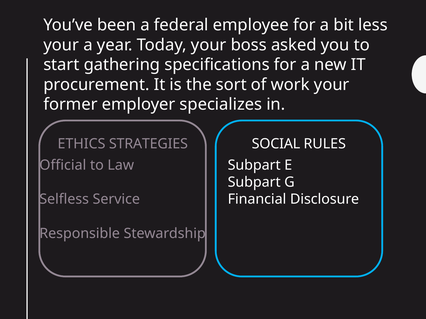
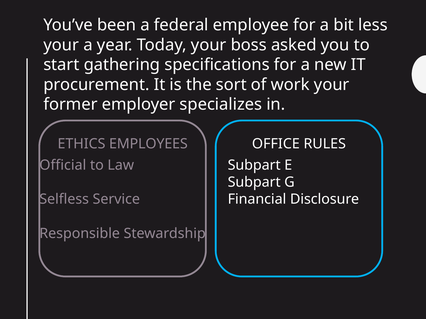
STRATEGIES: STRATEGIES -> EMPLOYEES
SOCIAL: SOCIAL -> OFFICE
